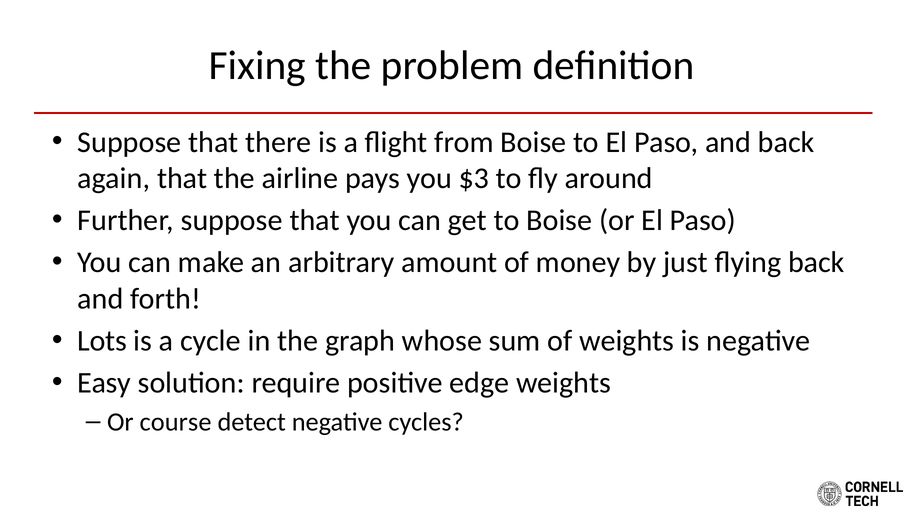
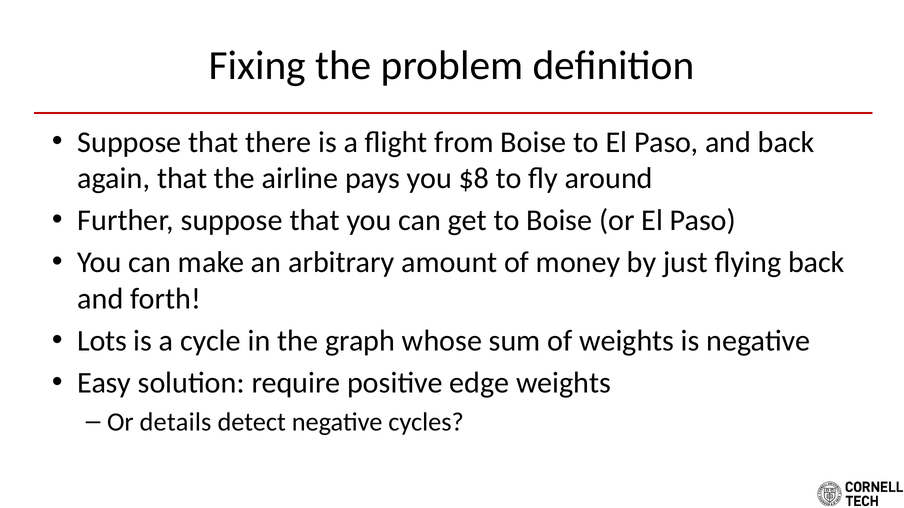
$3: $3 -> $8
course: course -> details
